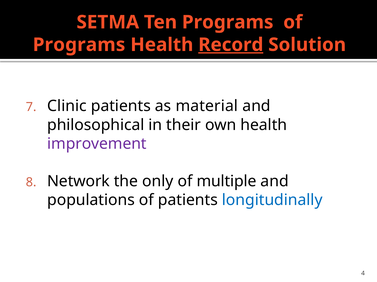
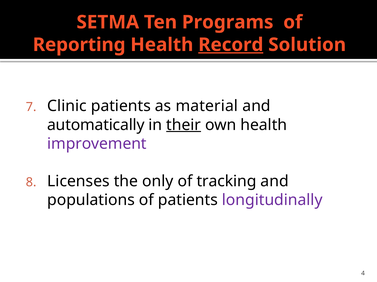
Programs at (79, 45): Programs -> Reporting
philosophical: philosophical -> automatically
their underline: none -> present
Network: Network -> Licenses
multiple: multiple -> tracking
longitudinally colour: blue -> purple
